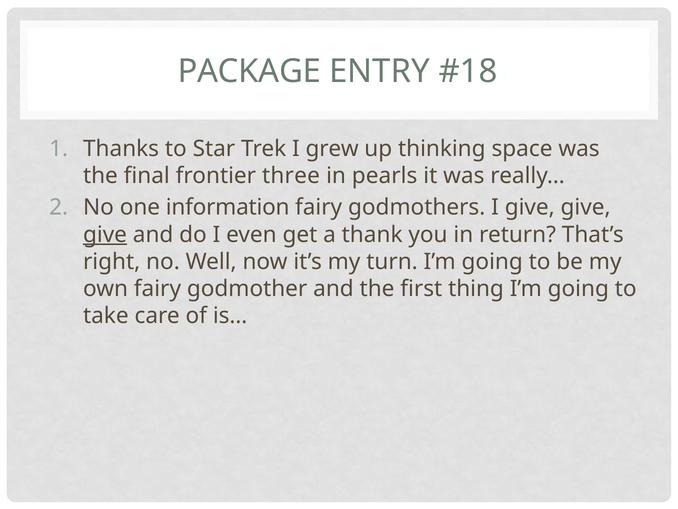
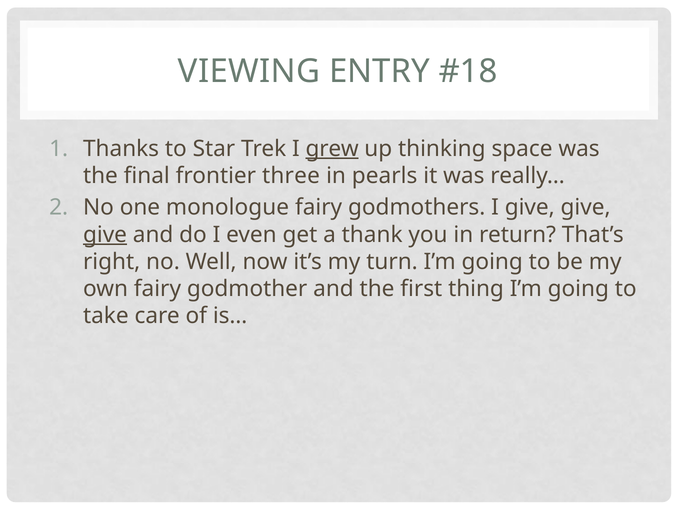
PACKAGE: PACKAGE -> VIEWING
grew underline: none -> present
information: information -> monologue
